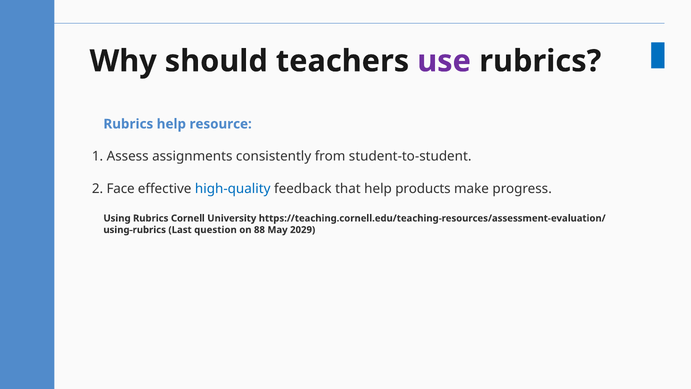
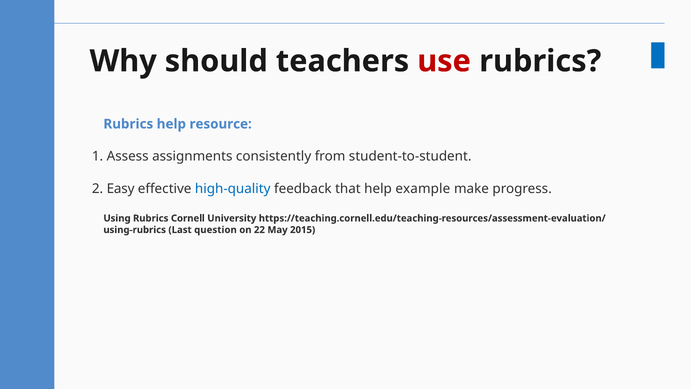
use colour: purple -> red
Face: Face -> Easy
products: products -> example
88: 88 -> 22
2029: 2029 -> 2015
